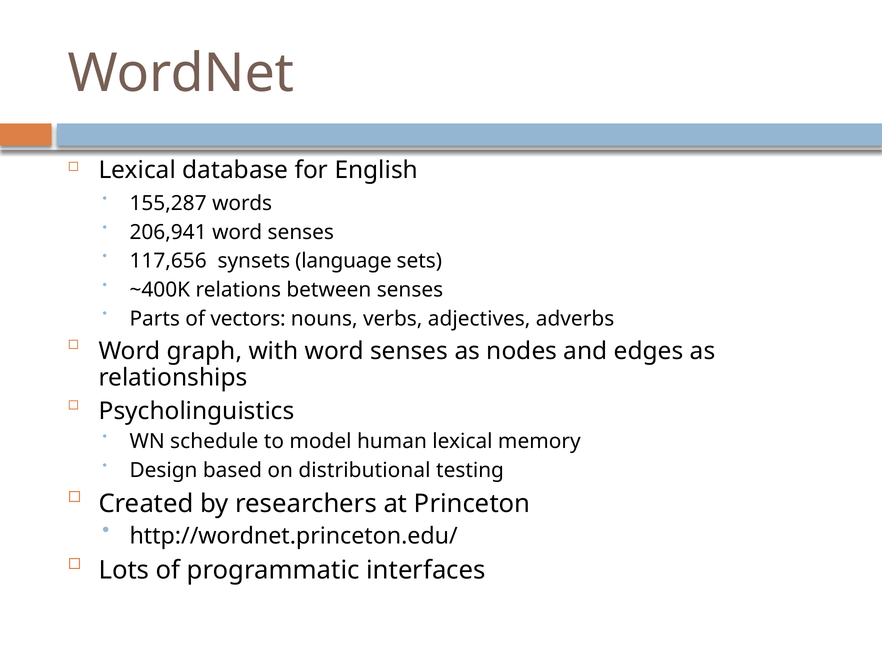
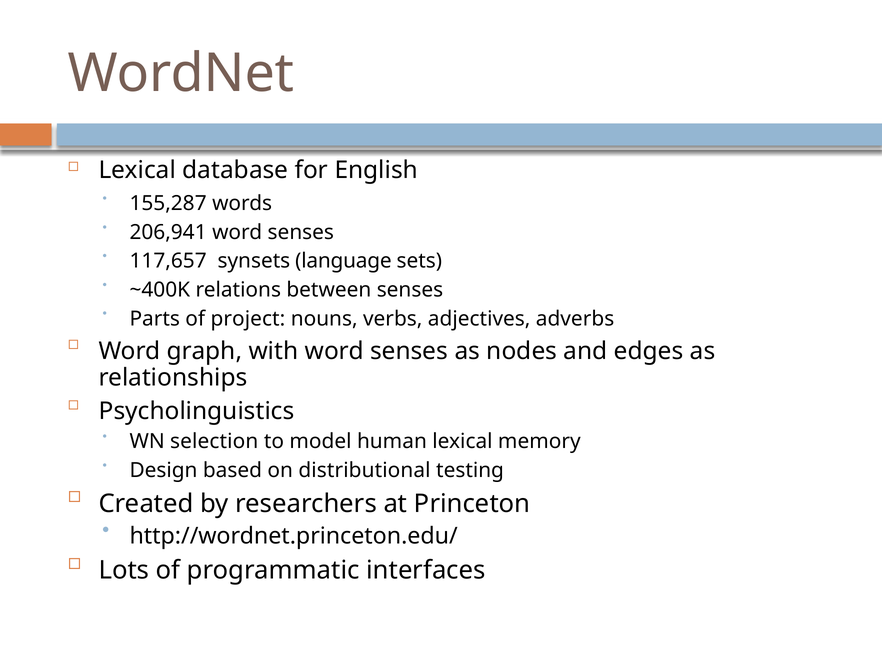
117,656: 117,656 -> 117,657
vectors: vectors -> project
schedule: schedule -> selection
